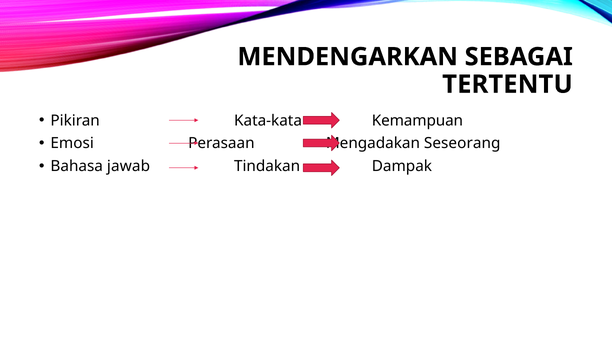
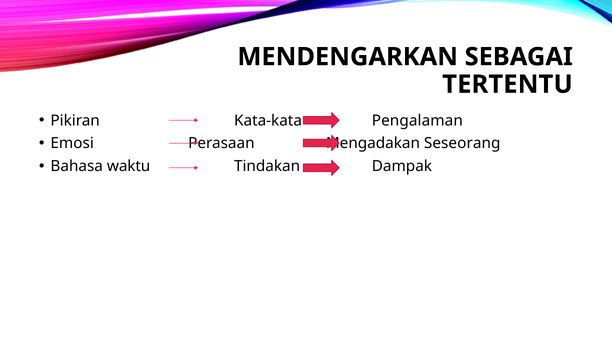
Kemampuan: Kemampuan -> Pengalaman
jawab: jawab -> waktu
